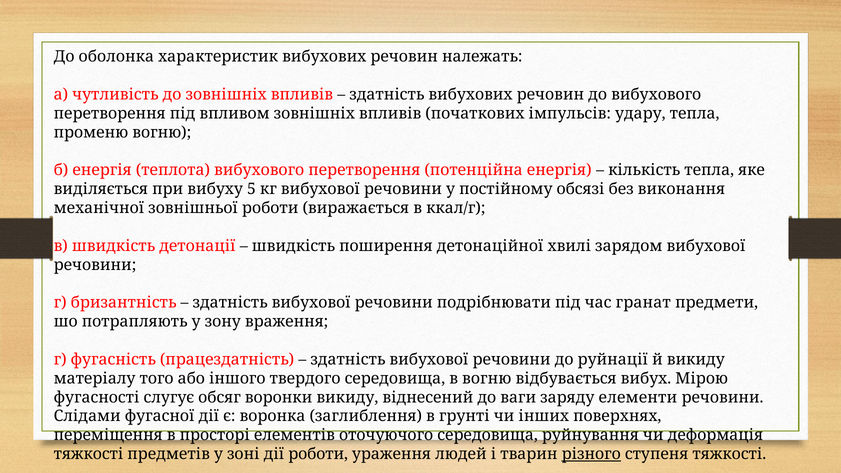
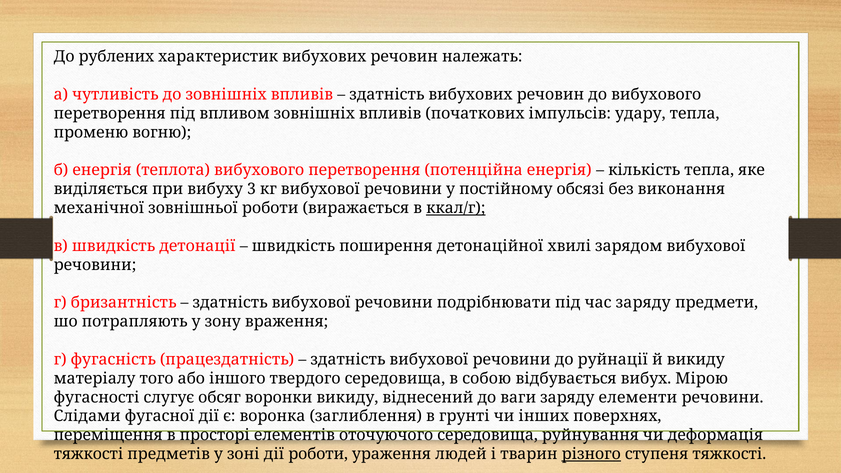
оболонка: оболонка -> рублених
5: 5 -> 3
ккал/г underline: none -> present
час гранат: гранат -> заряду
в вогню: вогню -> собою
